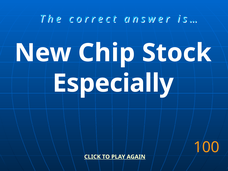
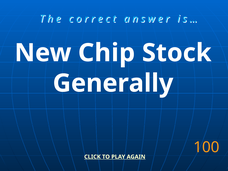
Especially: Especially -> Generally
